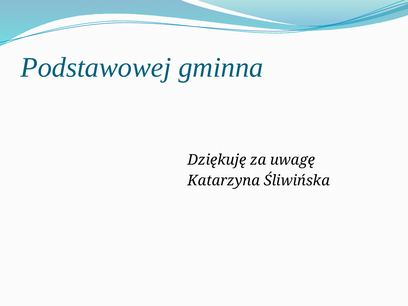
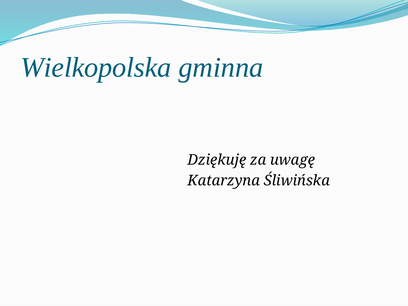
Podstawowej: Podstawowej -> Wielkopolska
